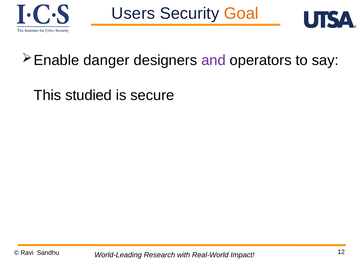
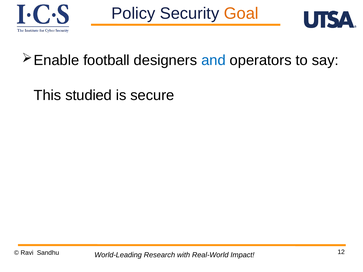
Users: Users -> Policy
danger: danger -> football
and colour: purple -> blue
